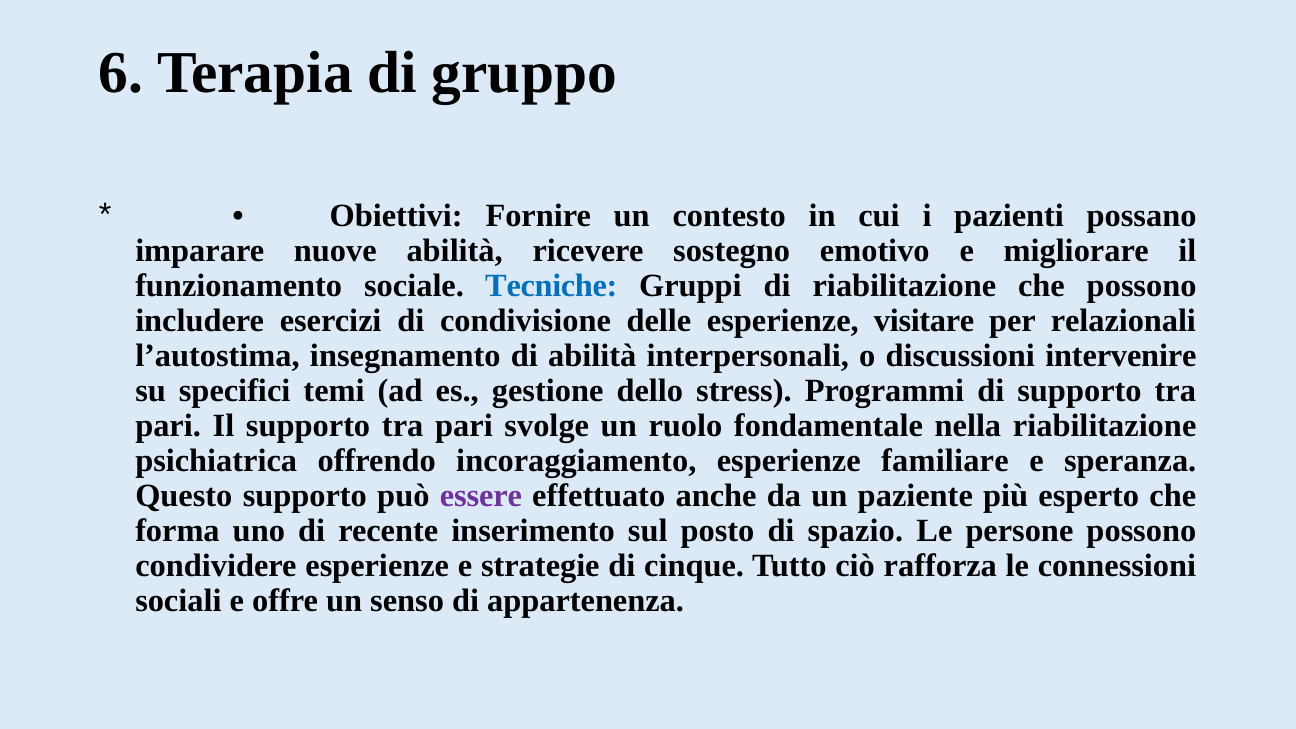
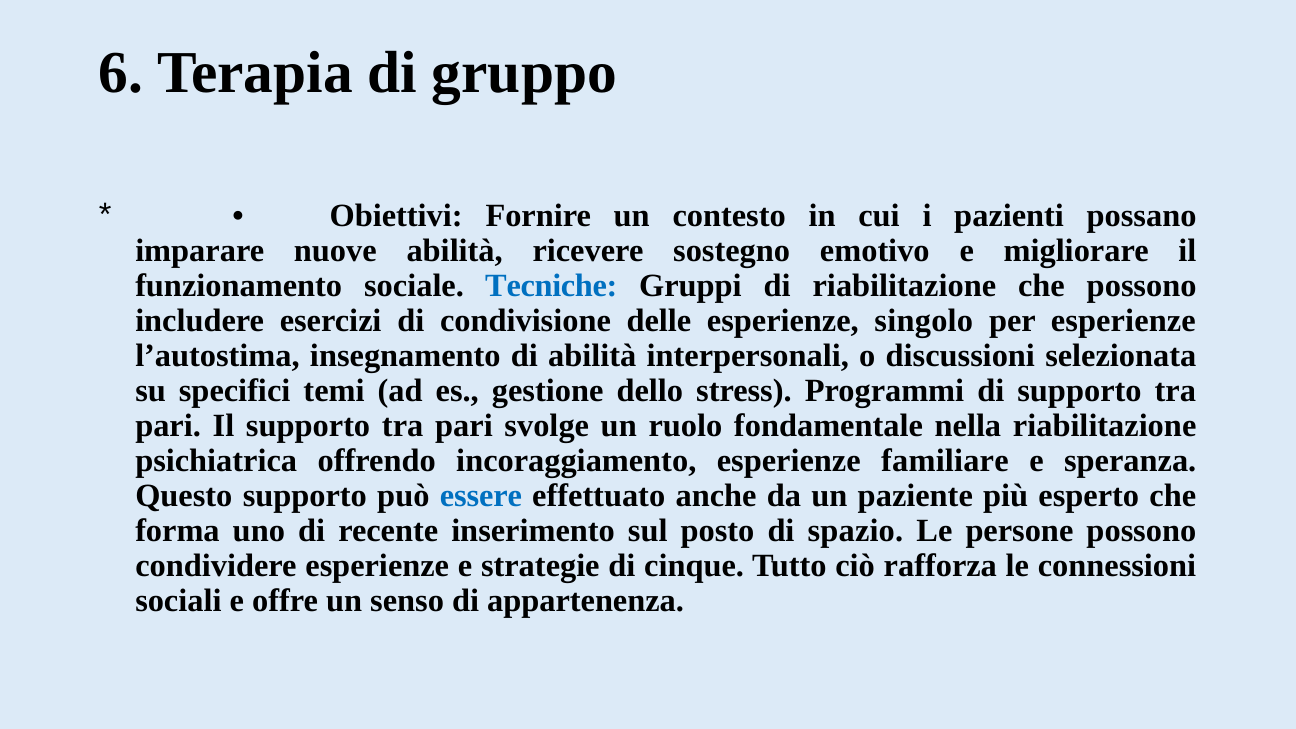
visitare: visitare -> singolo
per relazionali: relazionali -> esperienze
intervenire: intervenire -> selezionata
essere colour: purple -> blue
